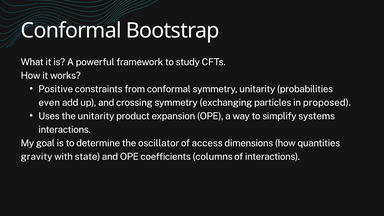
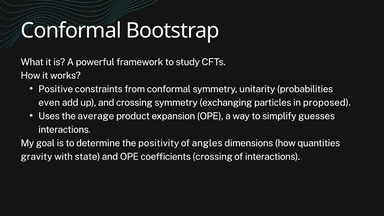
the unitarity: unitarity -> average
systems: systems -> guesses
oscillator: oscillator -> positivity
access: access -> angles
coefficients columns: columns -> crossing
